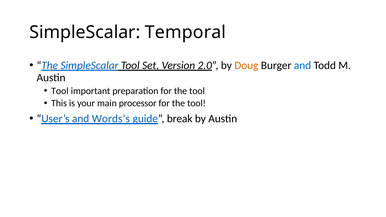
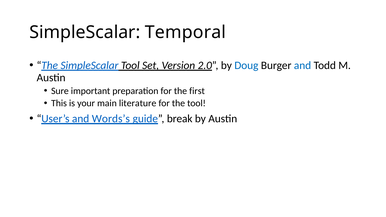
Doug colour: orange -> blue
Tool at (60, 91): Tool -> Sure
preparation for the tool: tool -> first
processor: processor -> literature
